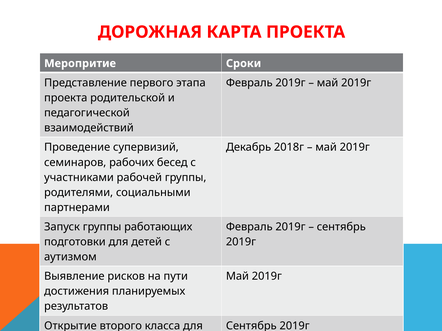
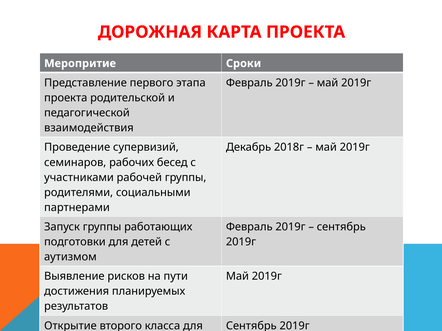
взаимодействий: взаимодействий -> взаимодействия
